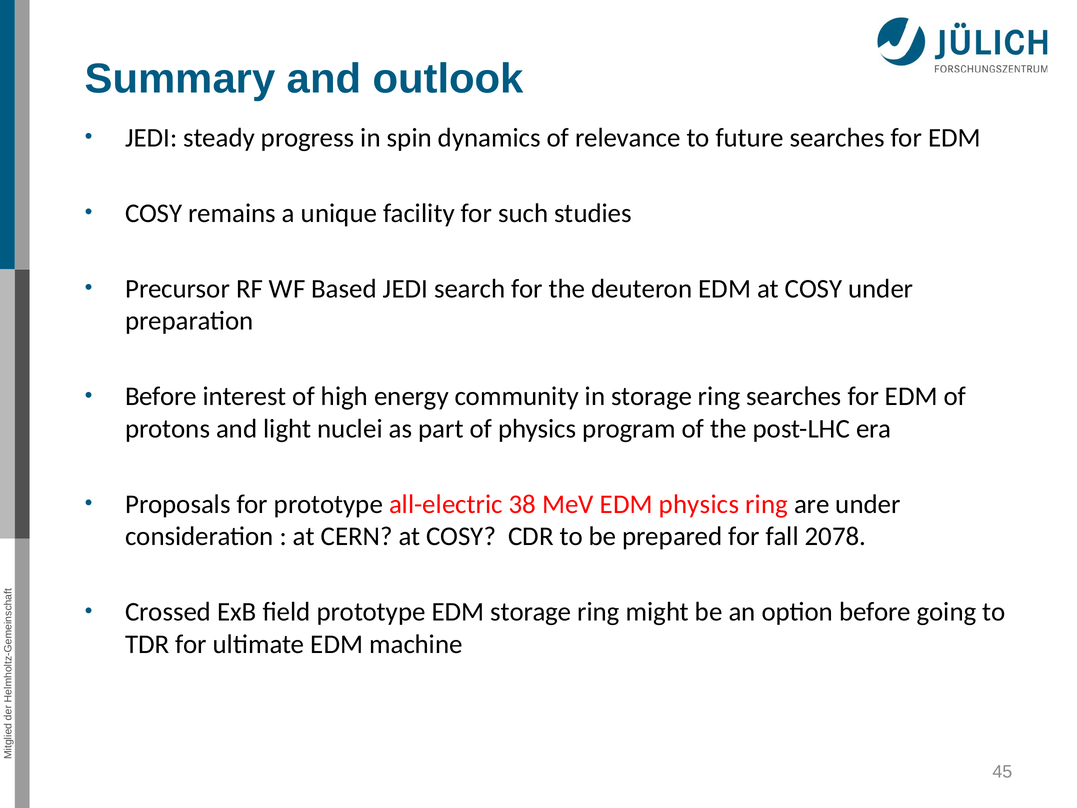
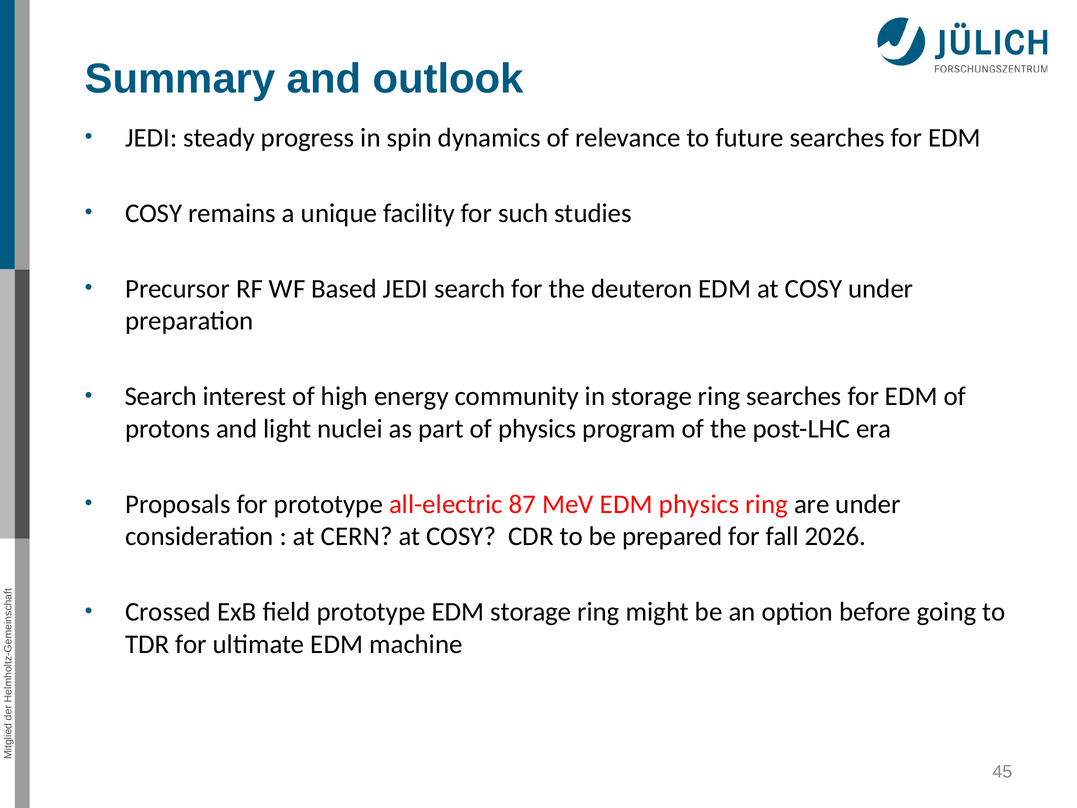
Before at (161, 396): Before -> Search
38: 38 -> 87
2078: 2078 -> 2026
